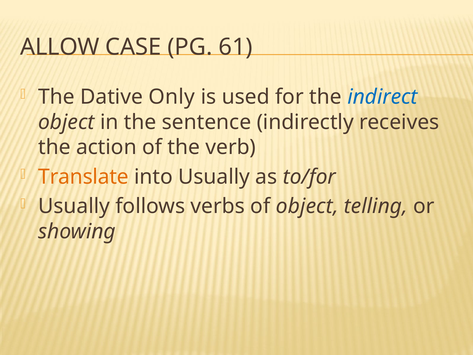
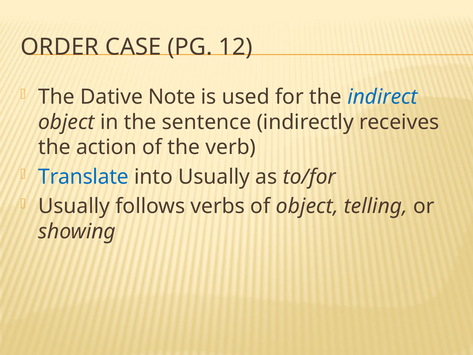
ALLOW: ALLOW -> ORDER
61: 61 -> 12
Only: Only -> Note
Translate colour: orange -> blue
